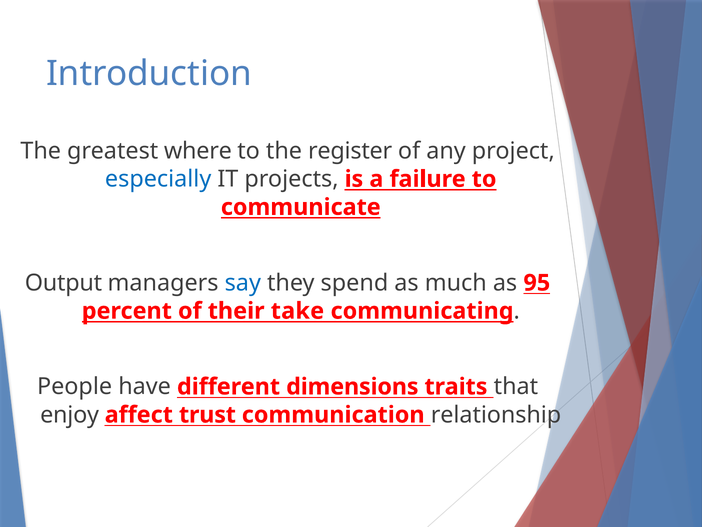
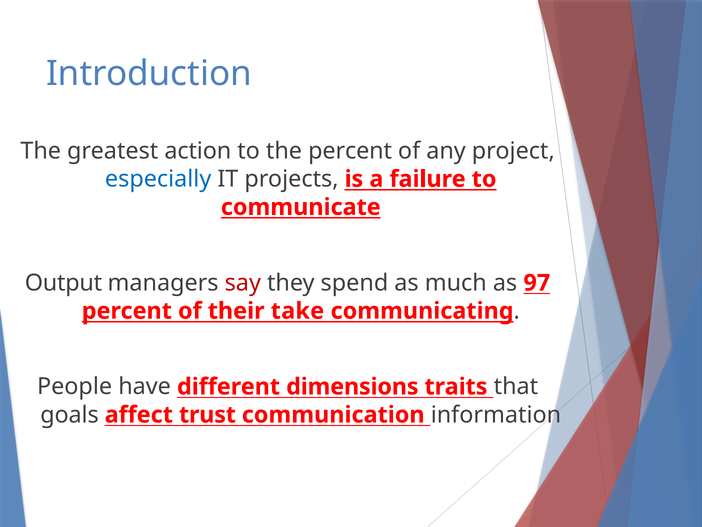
where: where -> action
the register: register -> percent
say colour: blue -> red
95: 95 -> 97
enjoy: enjoy -> goals
relationship: relationship -> information
